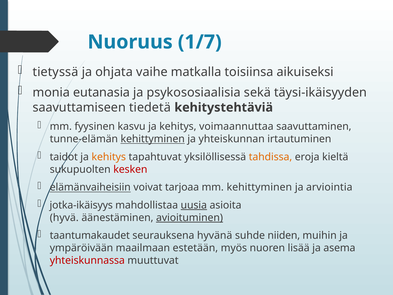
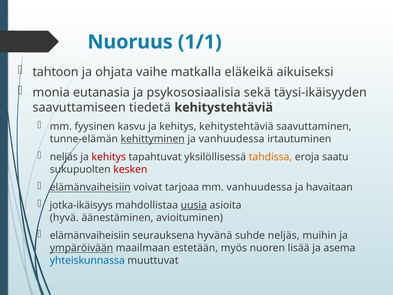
1/7: 1/7 -> 1/1
tietyssä: tietyssä -> tahtoon
toisiinsa: toisiinsa -> eläkeikä
kehitys voimaannuttaa: voimaannuttaa -> kehitystehtäviä
ja yhteiskunnan: yhteiskunnan -> vanhuudessa
taidot at (64, 157): taidot -> neljäs
kehitys at (109, 157) colour: orange -> red
kieltä: kieltä -> saatu
mm kehittyminen: kehittyminen -> vanhuudessa
arviointia: arviointia -> havaitaan
avioituminen underline: present -> none
taantumakaudet at (90, 235): taantumakaudet -> elämänvaiheisiin
suhde niiden: niiden -> neljäs
ympäröivään underline: none -> present
yhteiskunnassa colour: red -> blue
